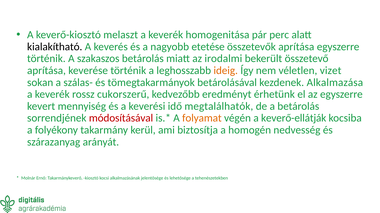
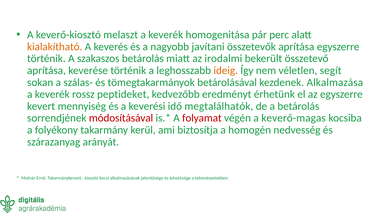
kialakítható colour: black -> orange
etetése: etetése -> javítani
vizet: vizet -> segít
cukorszerű: cukorszerű -> peptideket
folyamat colour: orange -> red
keverő-ellátják: keverő-ellátják -> keverő-magas
